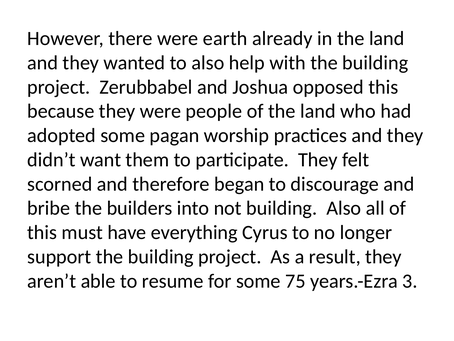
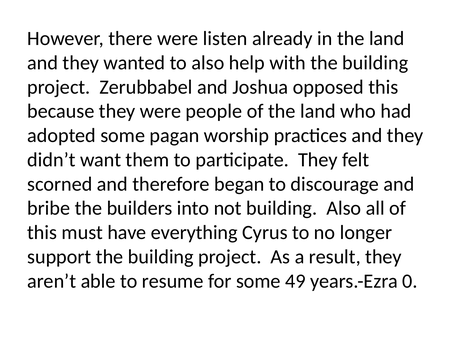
earth: earth -> listen
75: 75 -> 49
3: 3 -> 0
